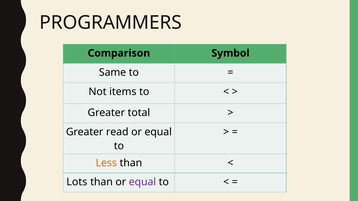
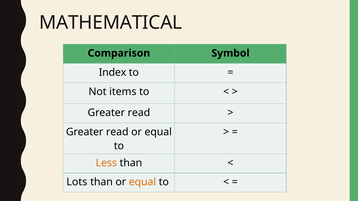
PROGRAMMERS: PROGRAMMERS -> MATHEMATICAL
Same: Same -> Index
total at (139, 113): total -> read
equal at (142, 182) colour: purple -> orange
